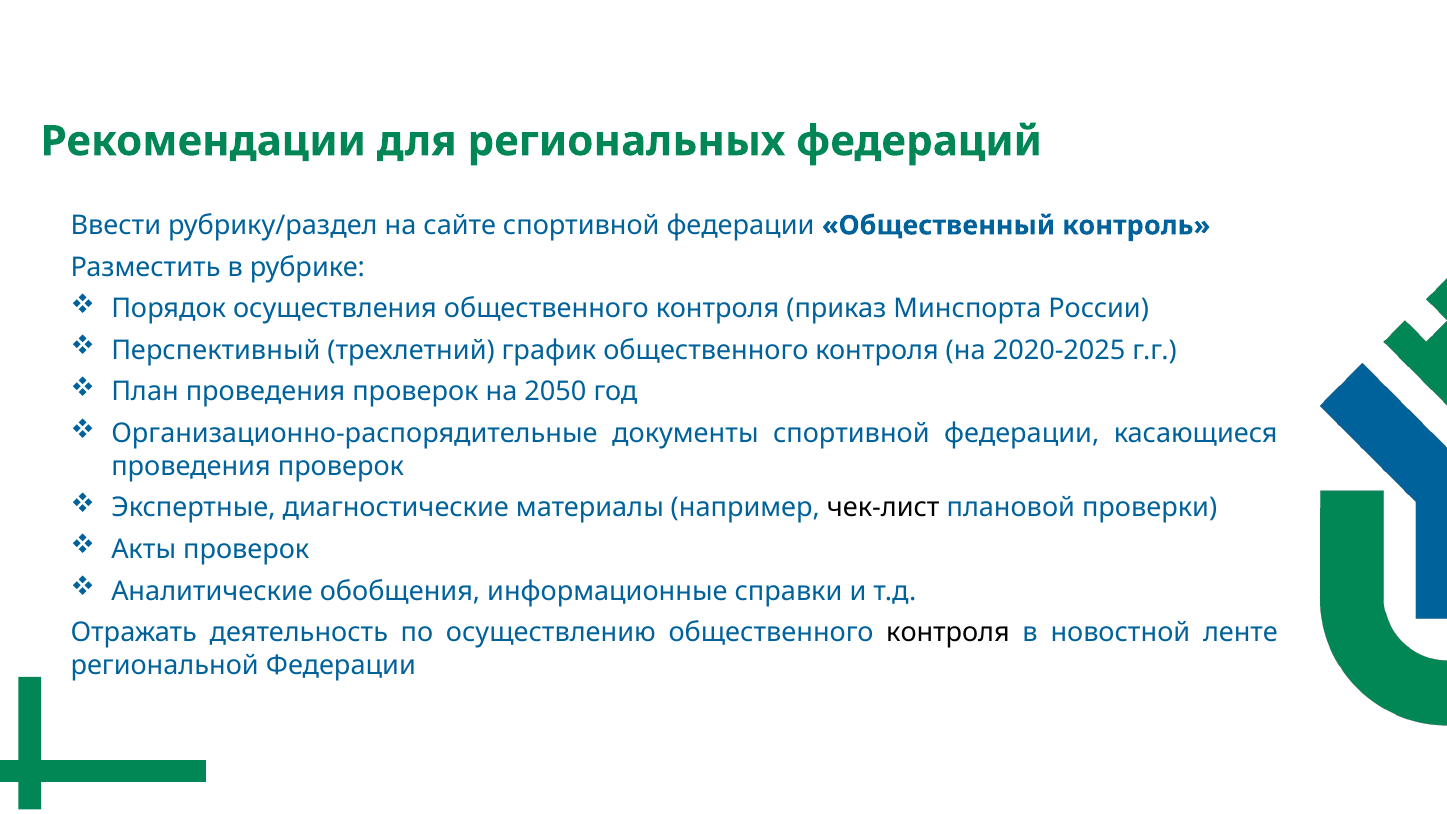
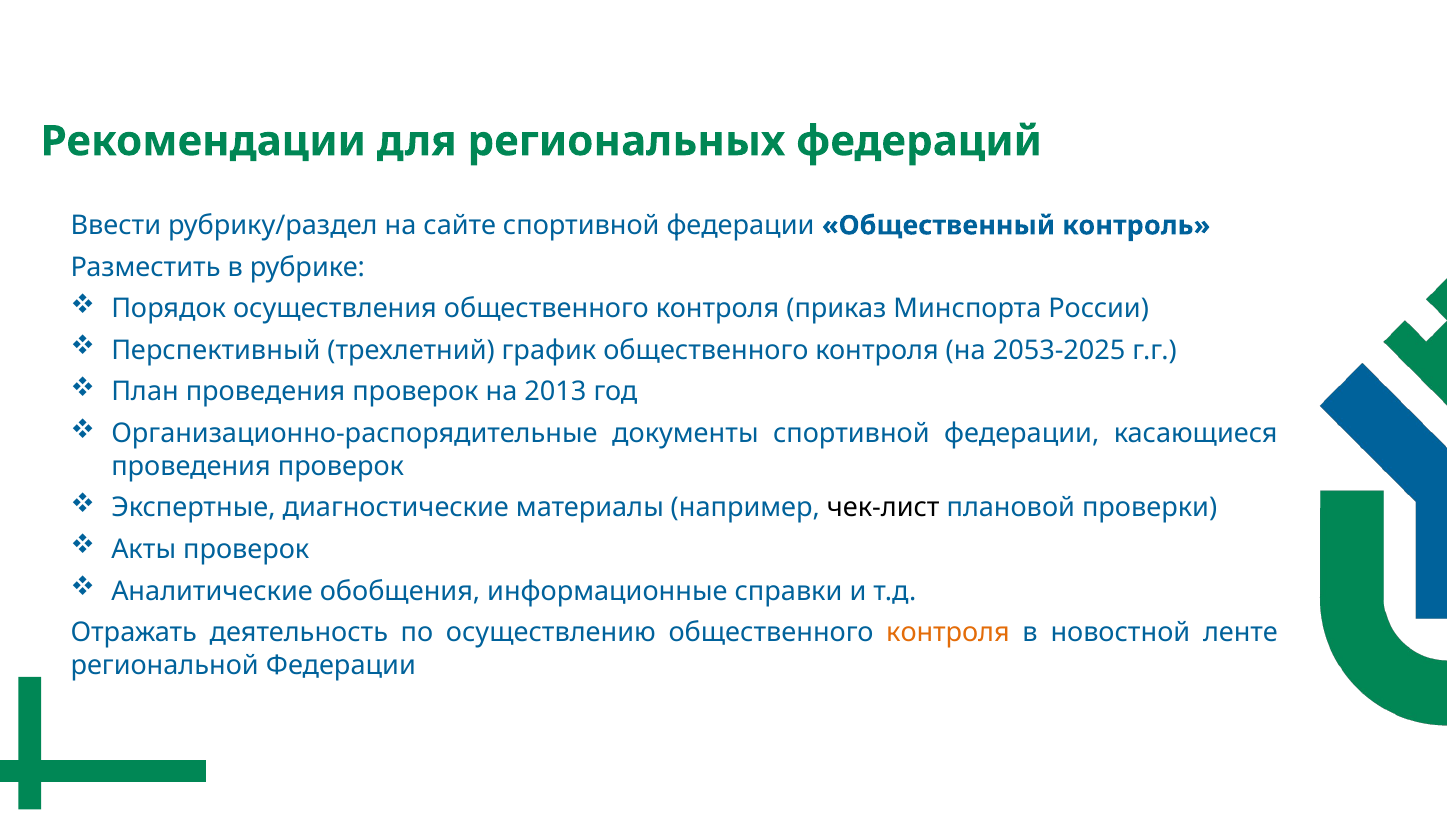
2020-2025: 2020-2025 -> 2053-2025
2050: 2050 -> 2013
контроля at (948, 633) colour: black -> orange
